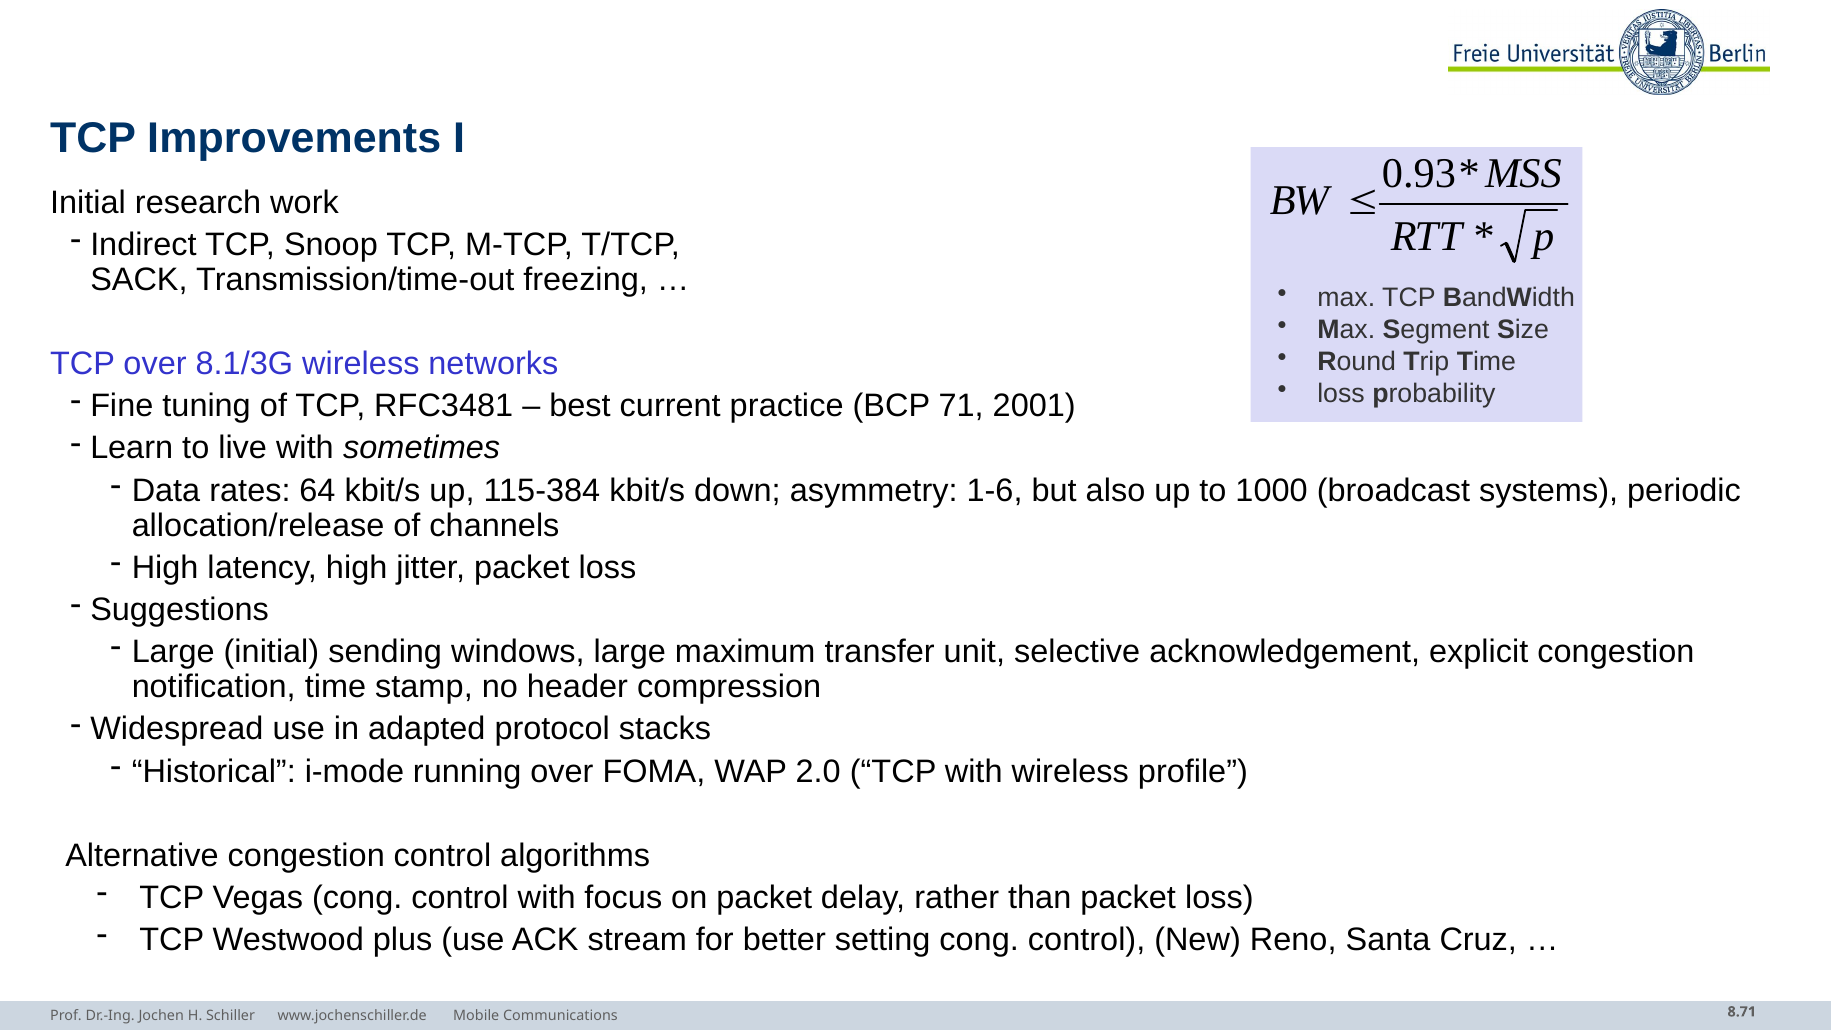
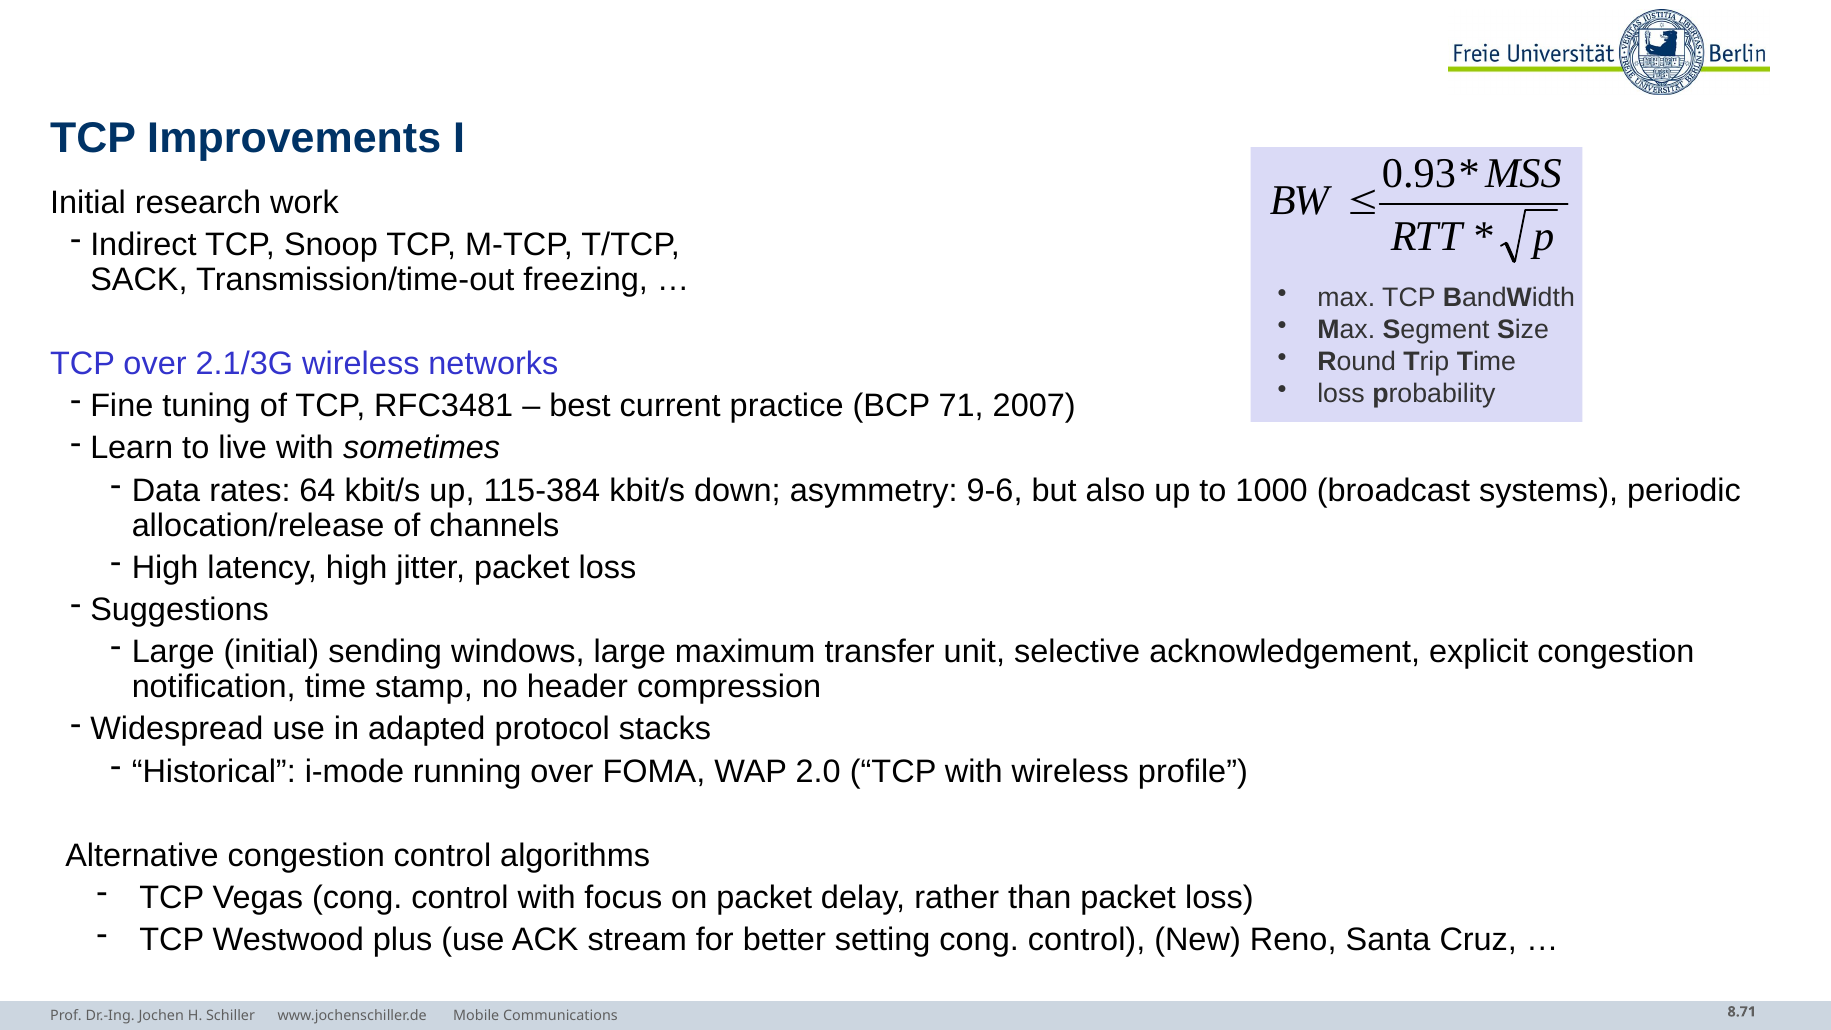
8.1/3G: 8.1/3G -> 2.1/3G
2001: 2001 -> 2007
1-6: 1-6 -> 9-6
